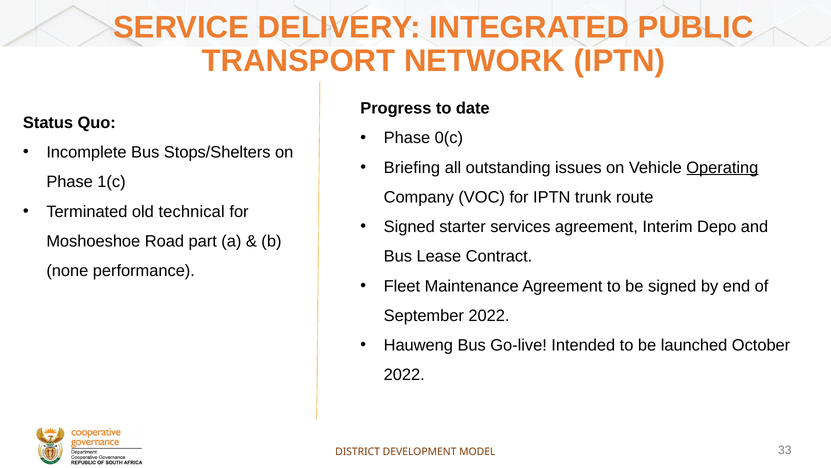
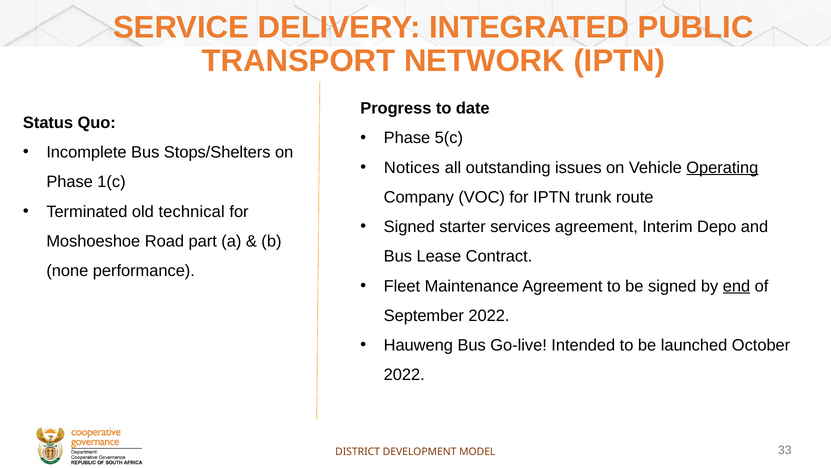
0(c: 0(c -> 5(c
Briefing: Briefing -> Notices
end underline: none -> present
